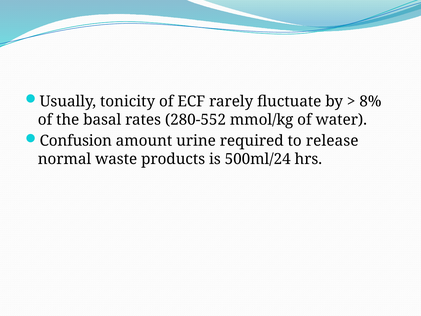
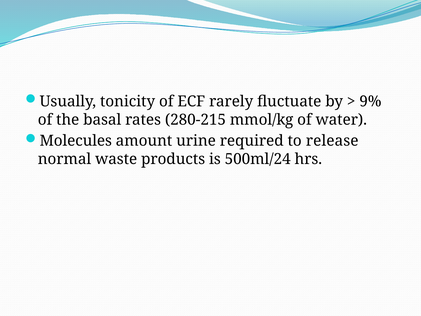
8%: 8% -> 9%
280-552: 280-552 -> 280-215
Confusion: Confusion -> Molecules
